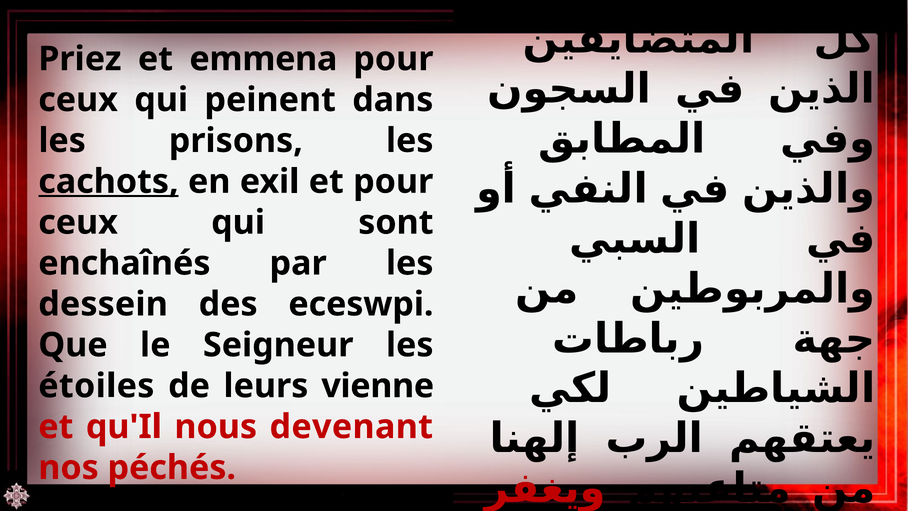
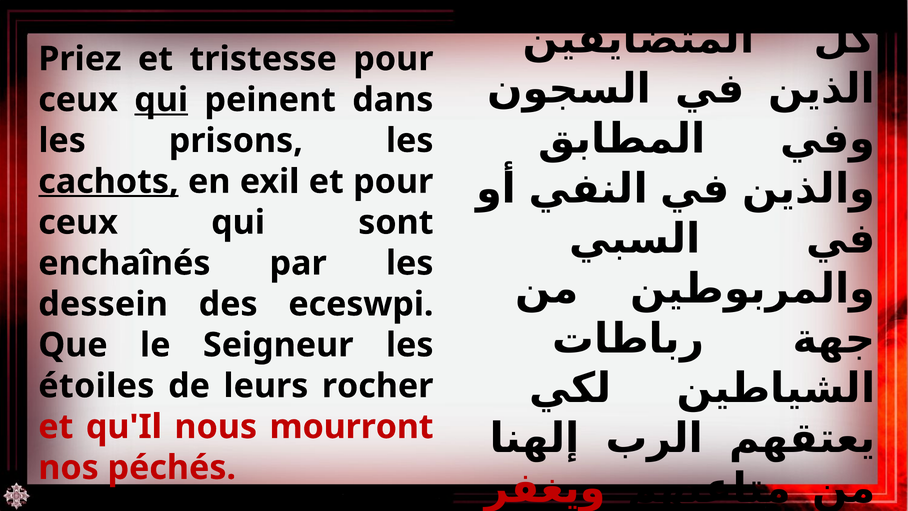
emmena: emmena -> tristesse
qui at (161, 100) underline: none -> present
vienne: vienne -> rocher
devenant: devenant -> mourront
